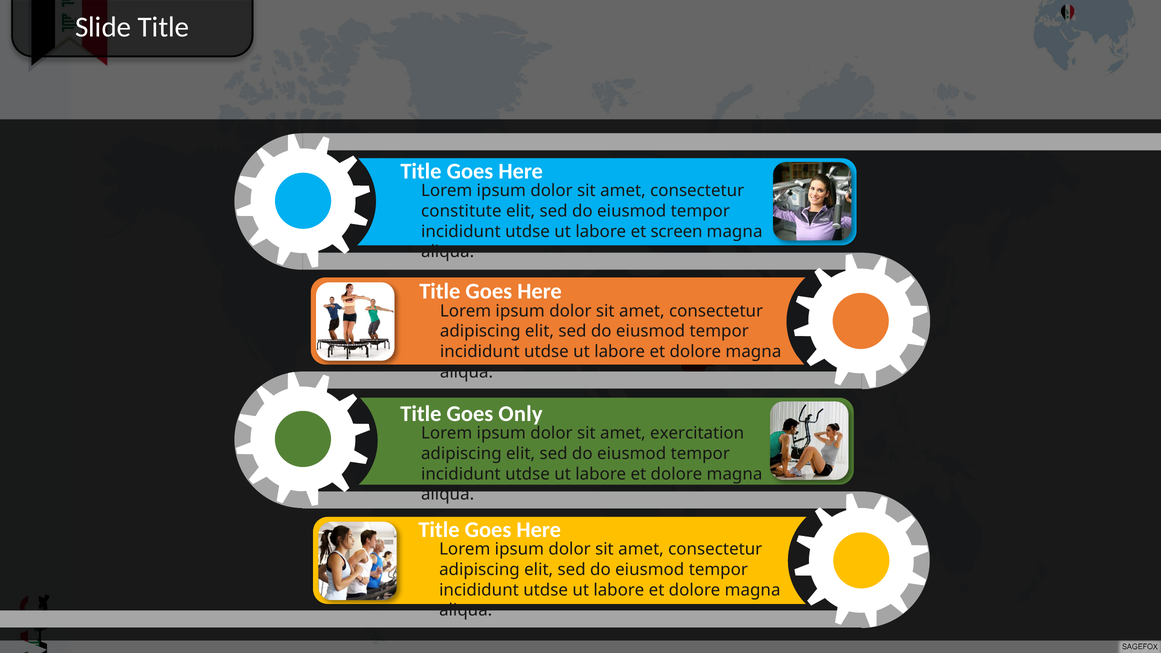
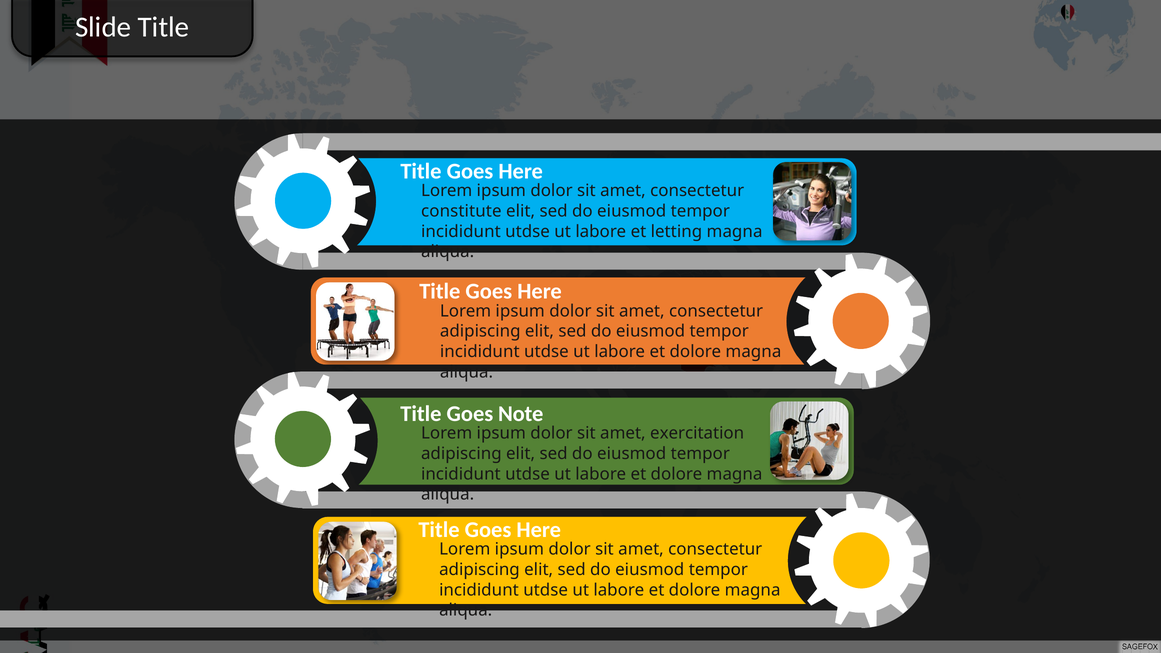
screen: screen -> letting
Only: Only -> Note
